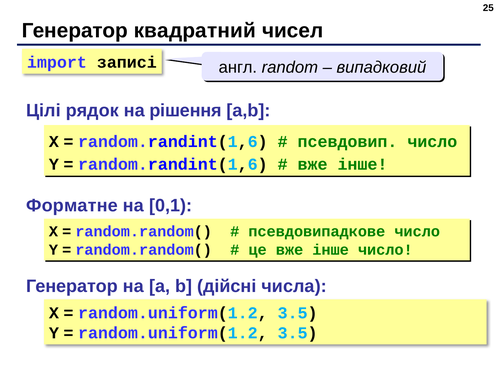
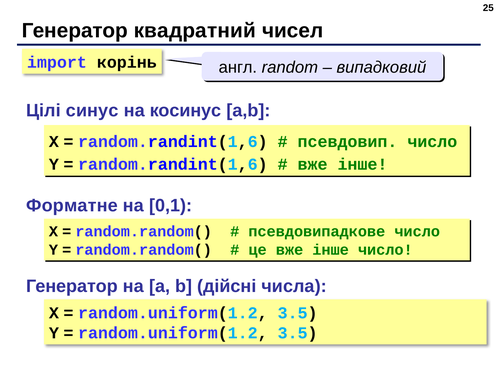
записі: записі -> корінь
рядок: рядок -> синус
рішення: рішення -> косинус
